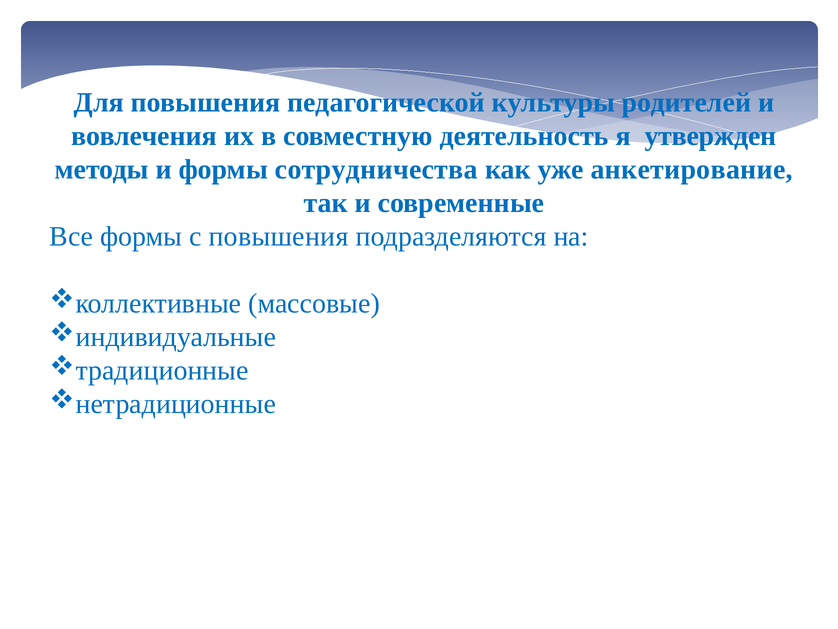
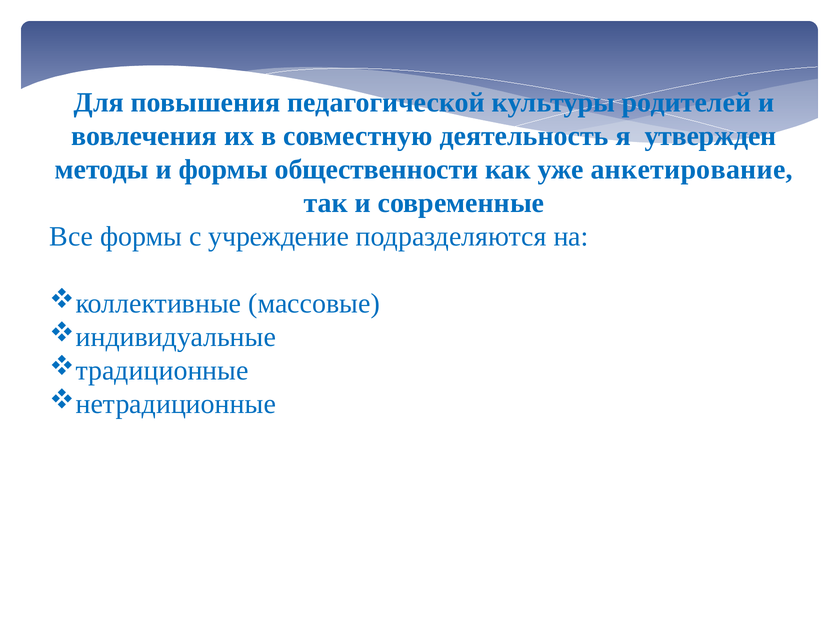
сотрудничества: сотрудничества -> общественности
с повышения: повышения -> учреждение
